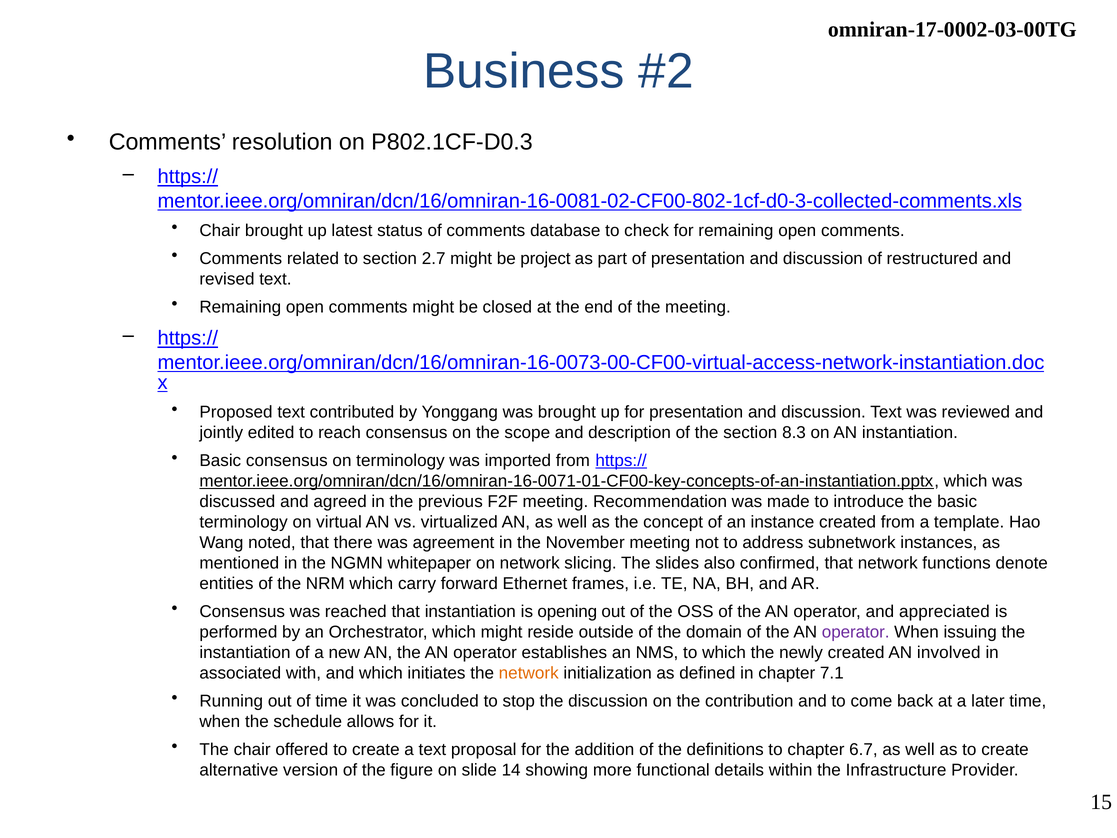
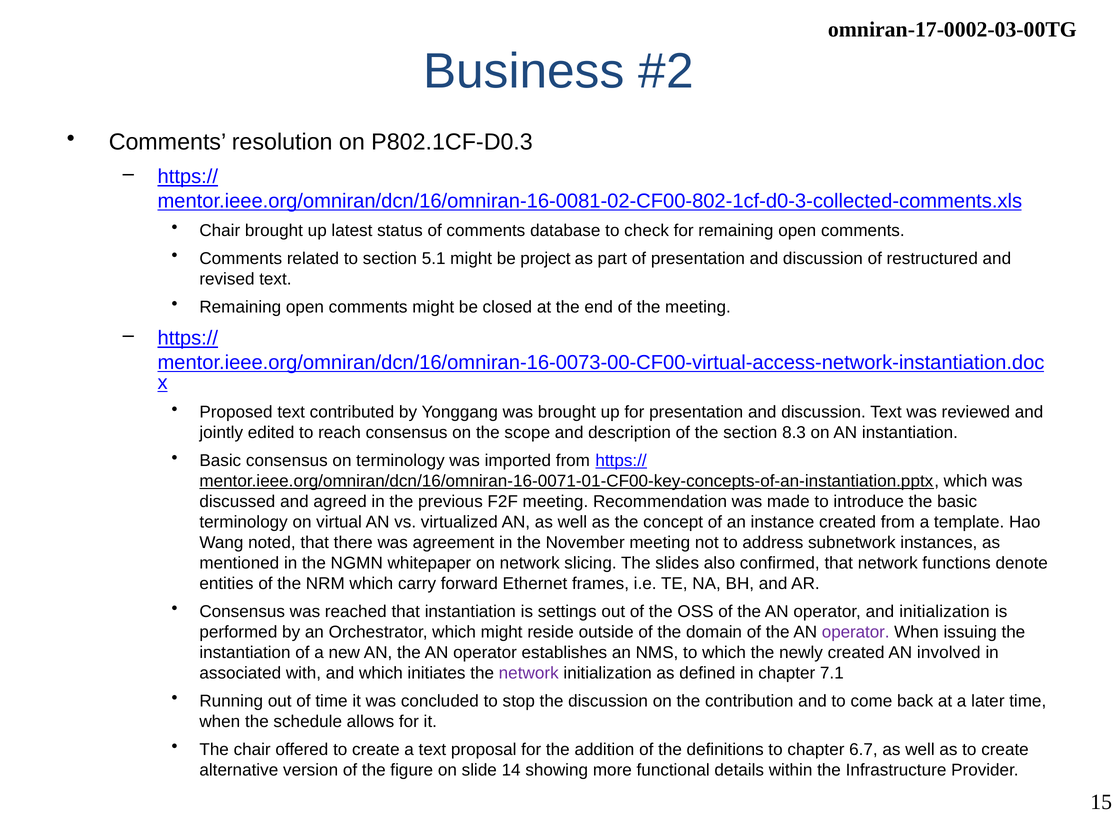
2.7: 2.7 -> 5.1
opening: opening -> settings
and appreciated: appreciated -> initialization
network at (529, 673) colour: orange -> purple
